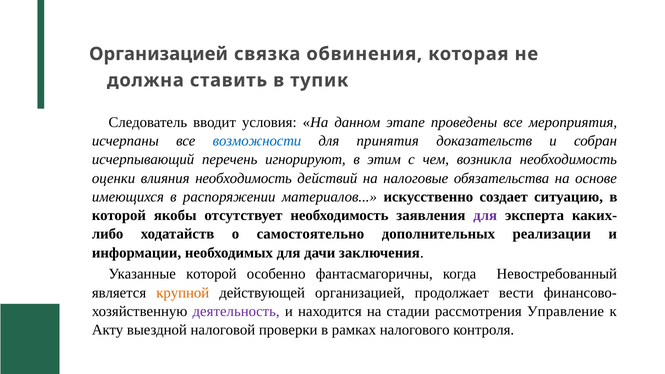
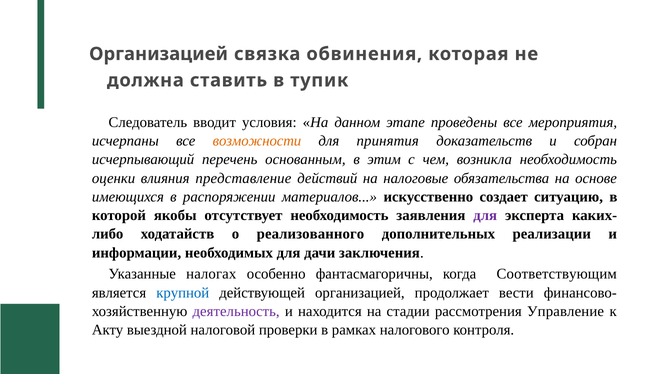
возможности colour: blue -> orange
игнорируют: игнорируют -> основанным
влияния необходимость: необходимость -> представление
самостоятельно: самостоятельно -> реализованного
Указанные которой: которой -> налогах
Невостребованный: Невостребованный -> Соответствующим
крупной colour: orange -> blue
